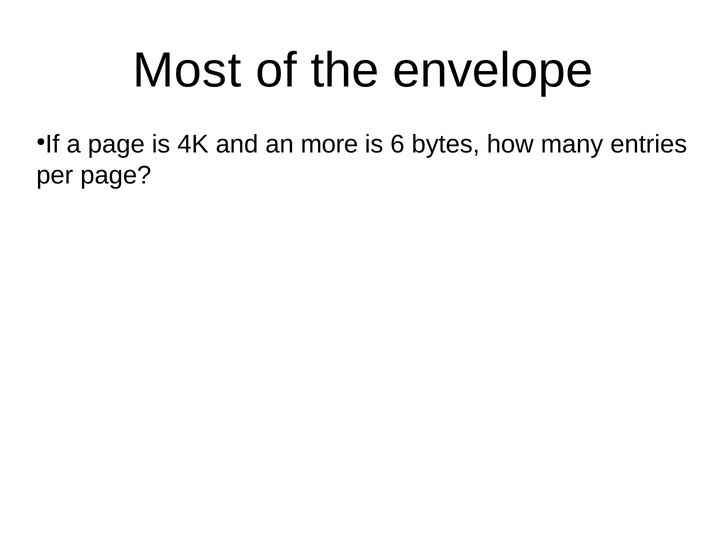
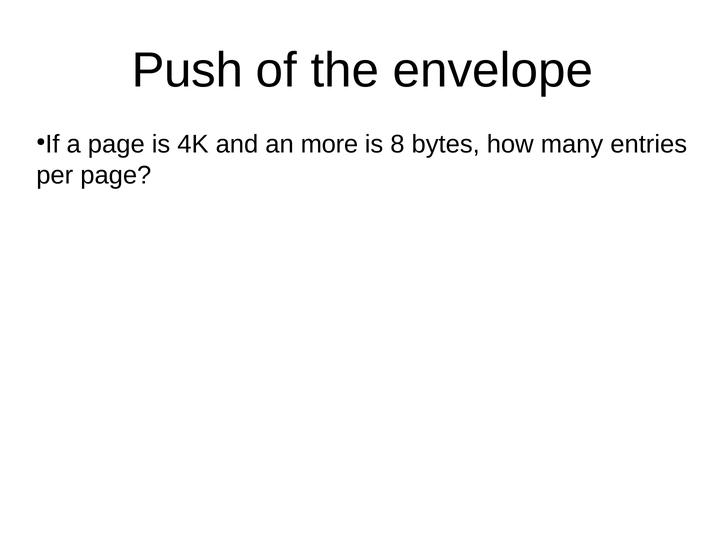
Most: Most -> Push
6: 6 -> 8
